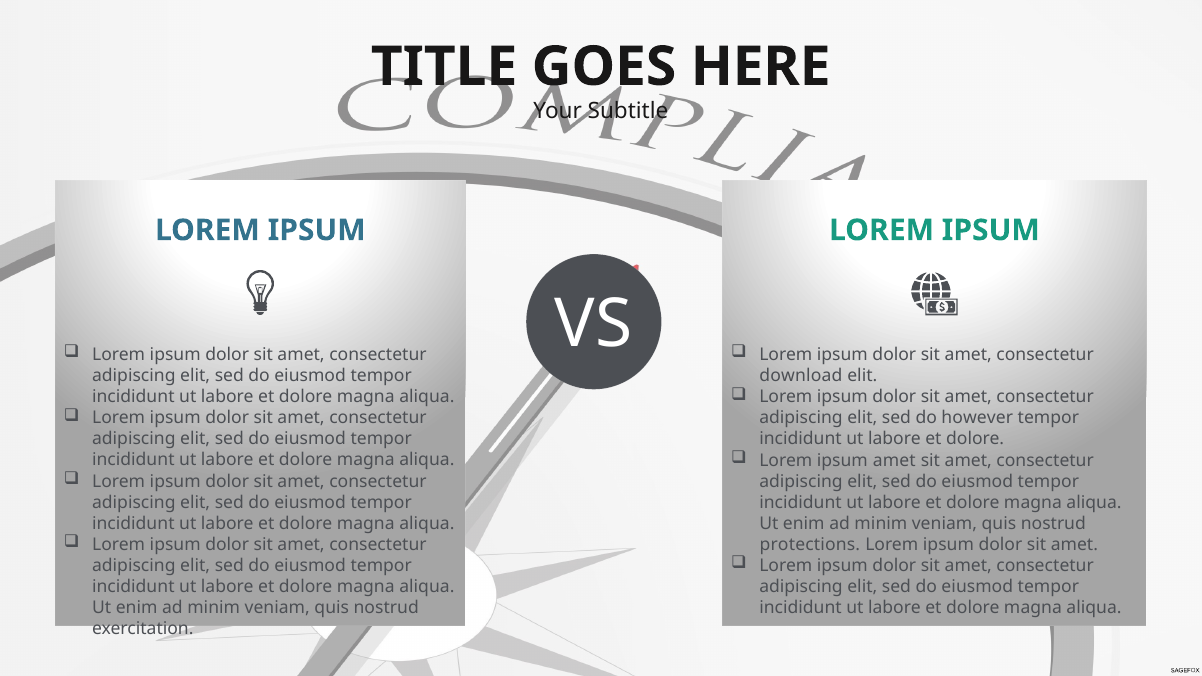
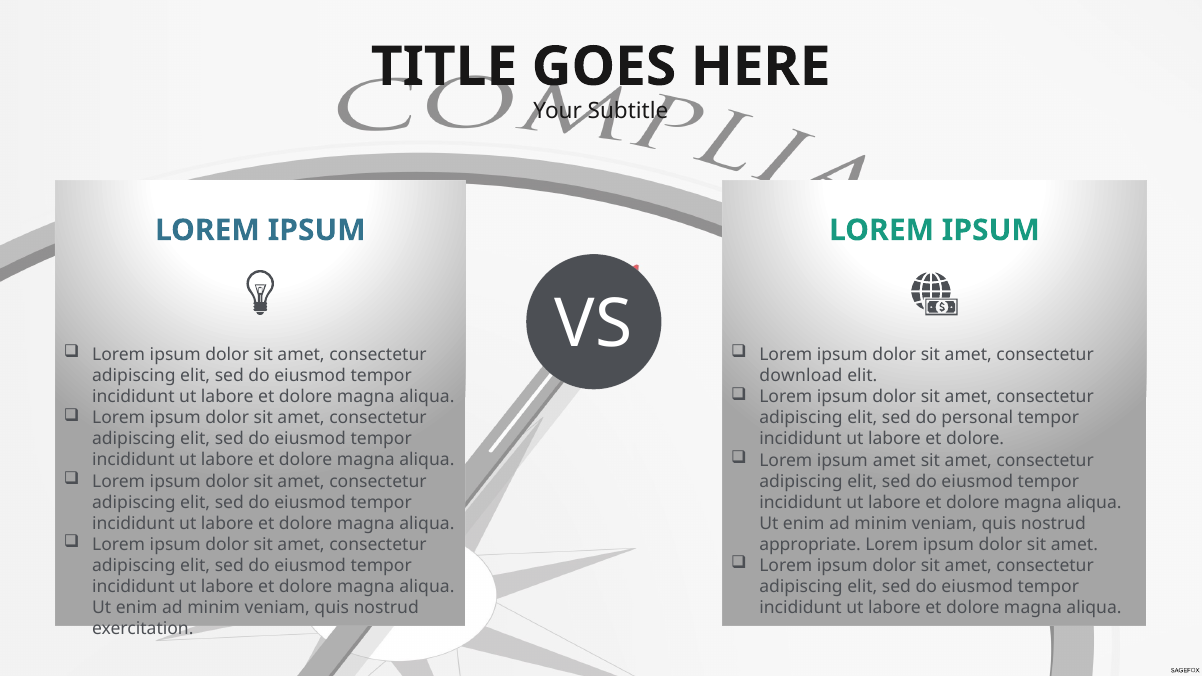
however: however -> personal
protections: protections -> appropriate
